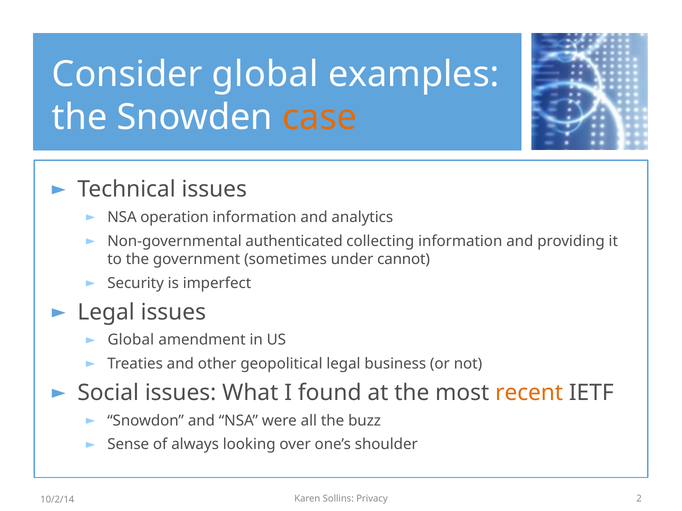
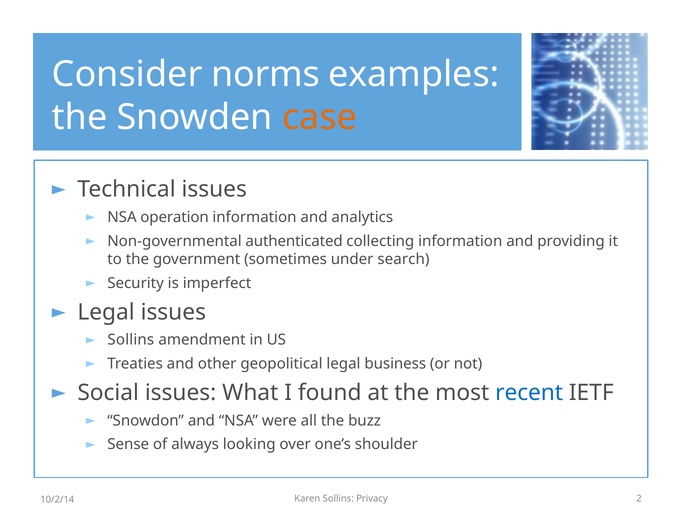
Consider global: global -> norms
cannot: cannot -> search
Global at (131, 340): Global -> Sollins
recent colour: orange -> blue
